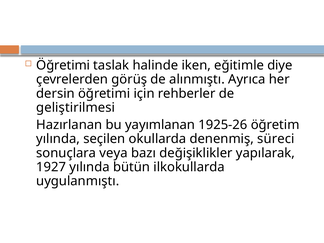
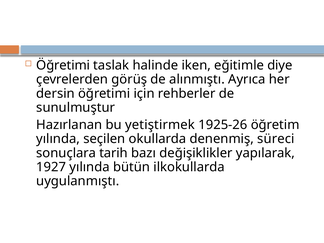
geliştirilmesi: geliştirilmesi -> sunulmuştur
yayımlanan: yayımlanan -> yetiştirmek
veya: veya -> tarih
